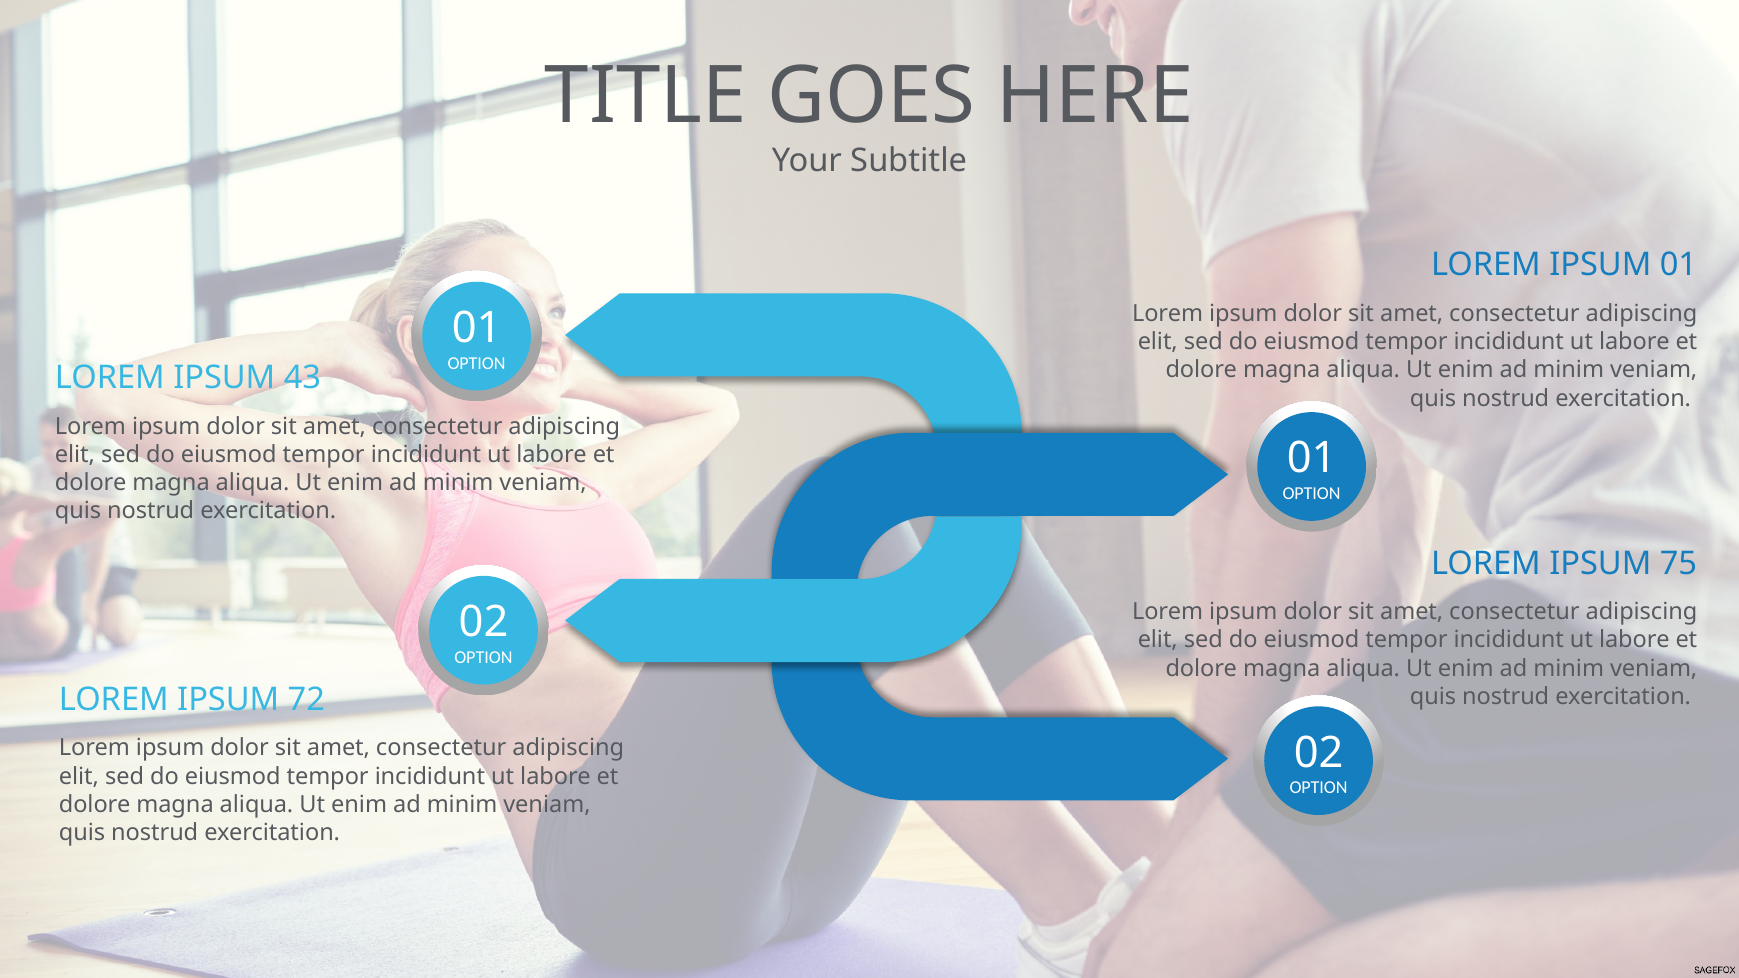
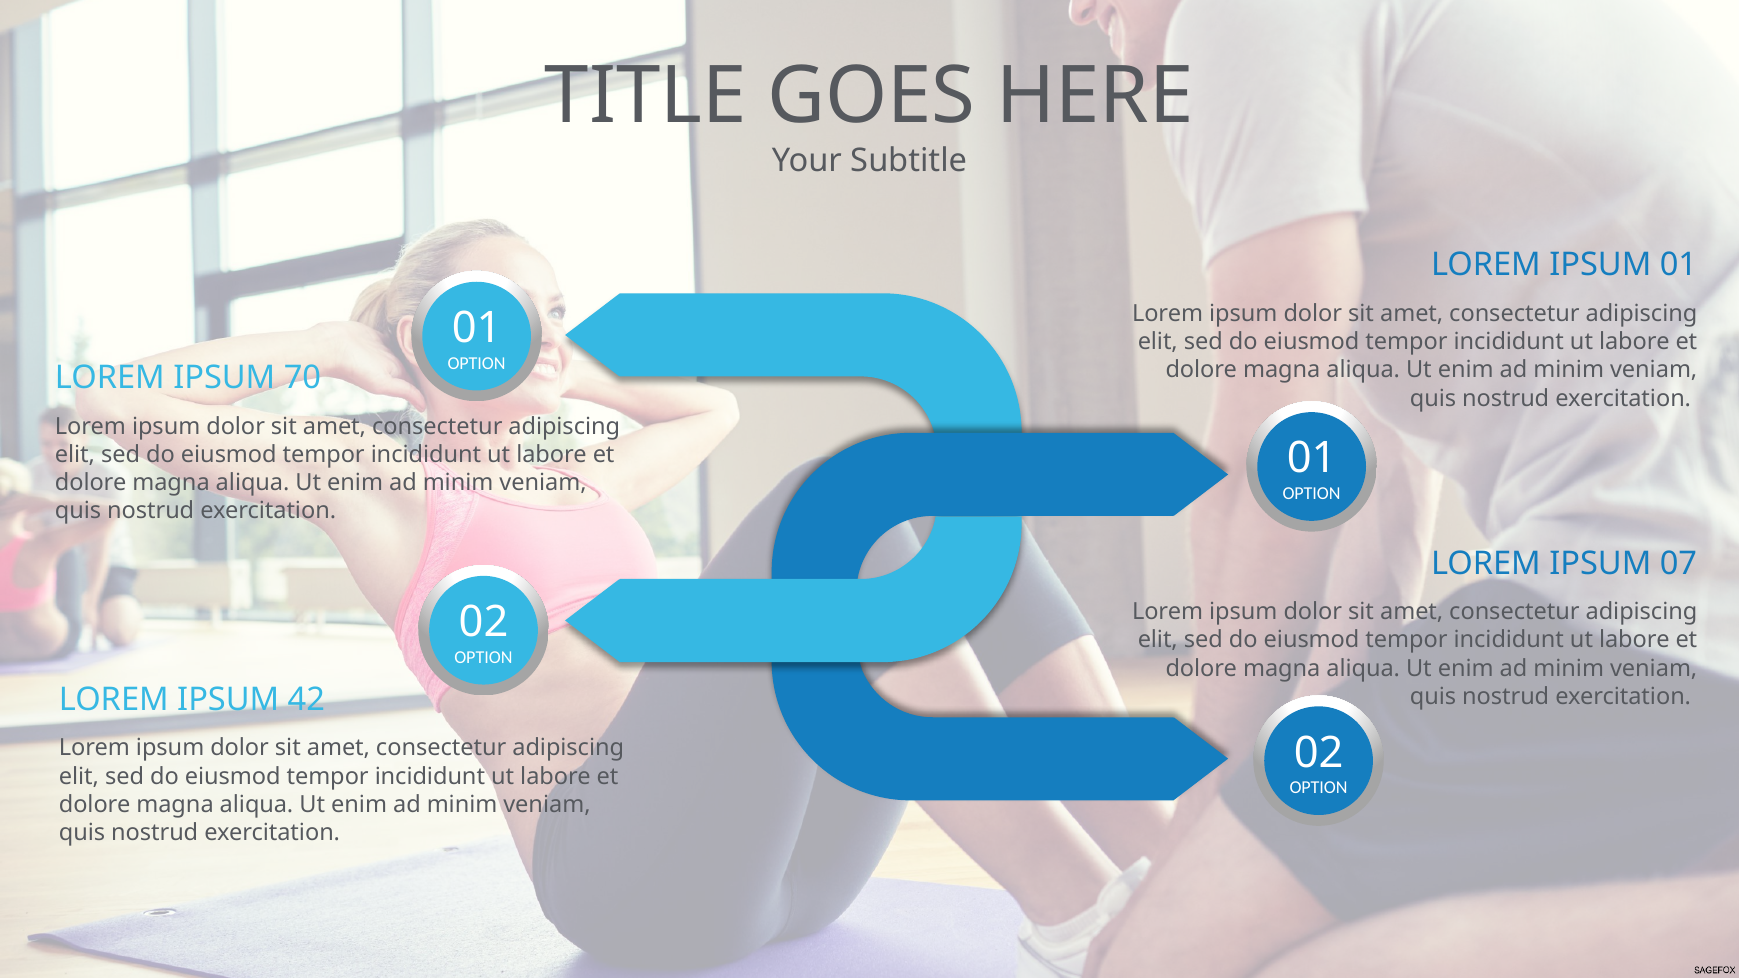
43: 43 -> 70
75: 75 -> 07
72: 72 -> 42
